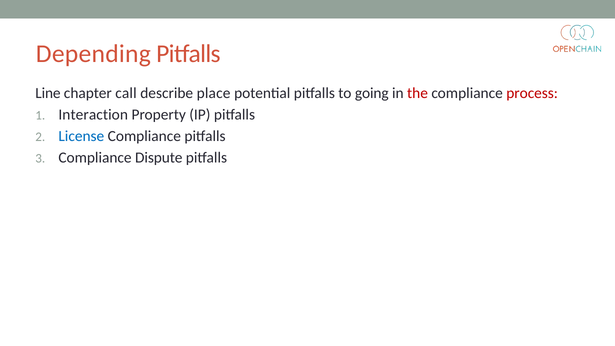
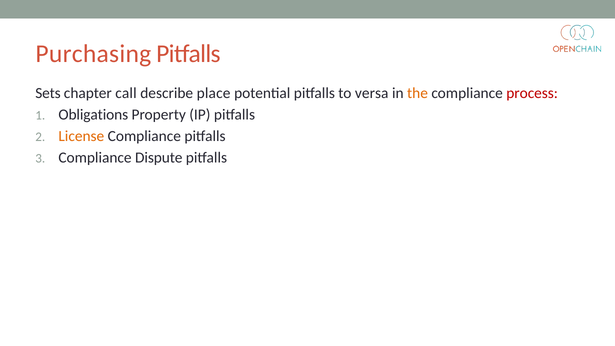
Depending: Depending -> Purchasing
Line: Line -> Sets
going: going -> versa
the colour: red -> orange
Interaction: Interaction -> Obligations
License colour: blue -> orange
